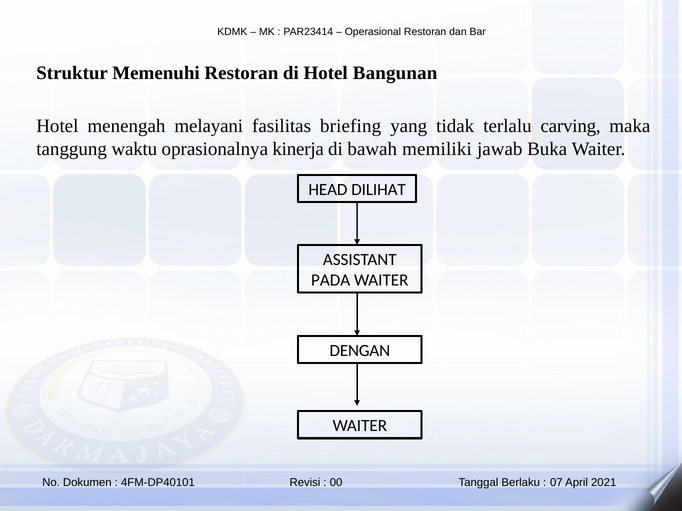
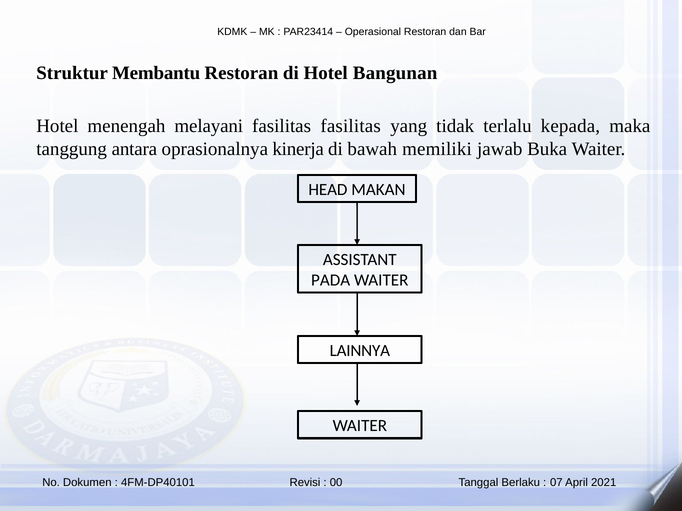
Memenuhi: Memenuhi -> Membantu
fasilitas briefing: briefing -> fasilitas
carving: carving -> kepada
waktu: waktu -> antara
DILIHAT: DILIHAT -> MAKAN
DENGAN: DENGAN -> LAINNYA
